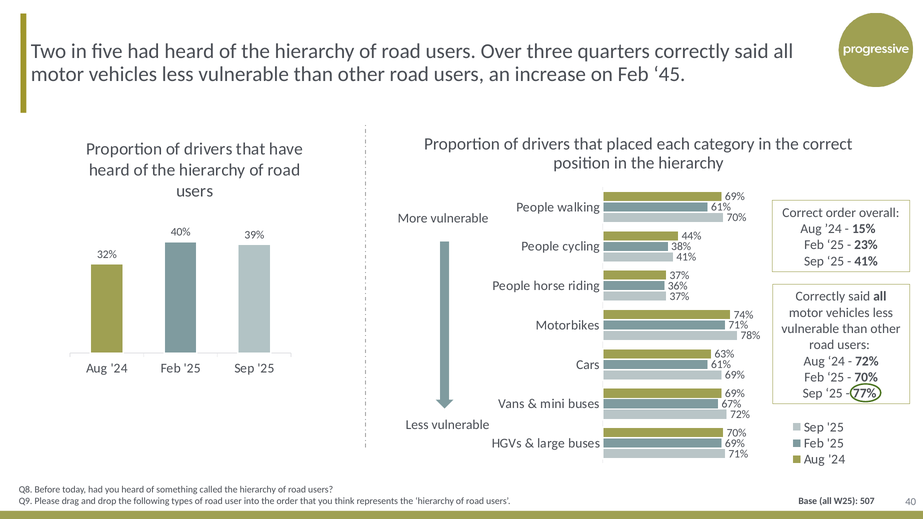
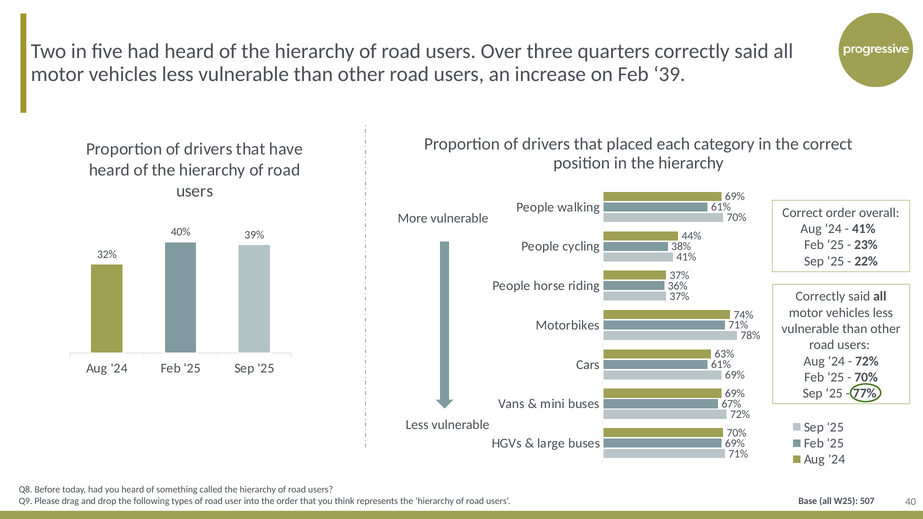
45: 45 -> 39
15% at (864, 229): 15% -> 41%
41% at (866, 261): 41% -> 22%
